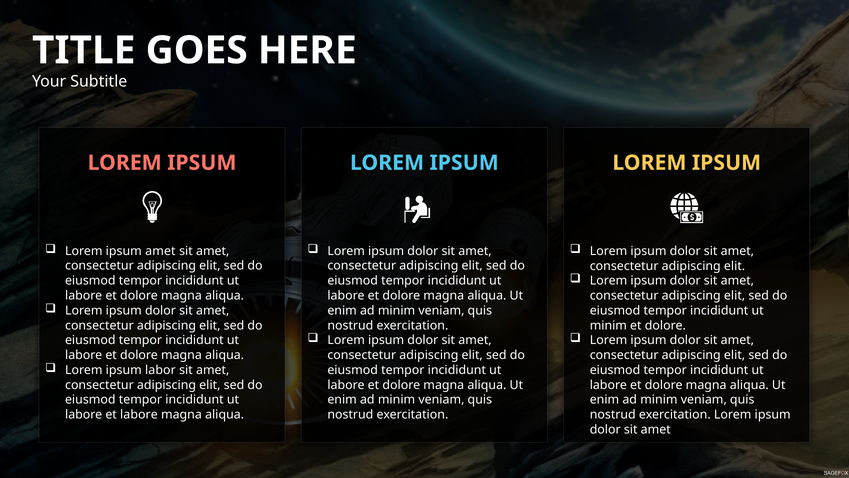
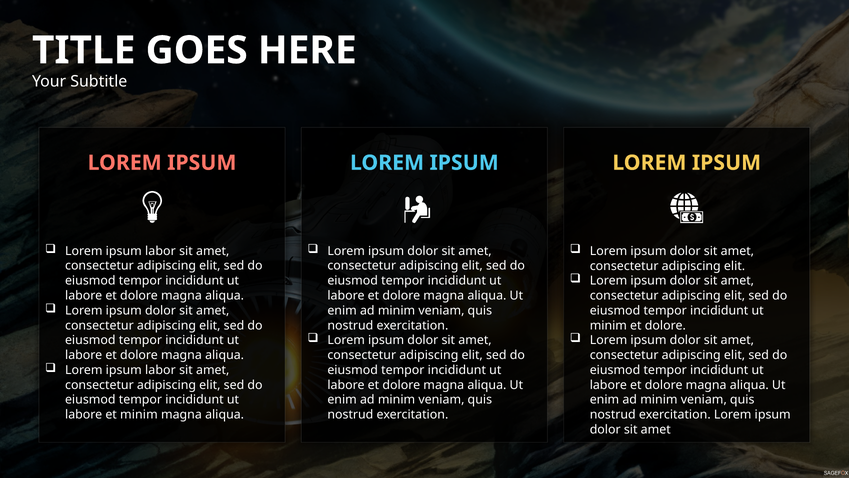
amet at (160, 251): amet -> labor
et labore: labore -> minim
